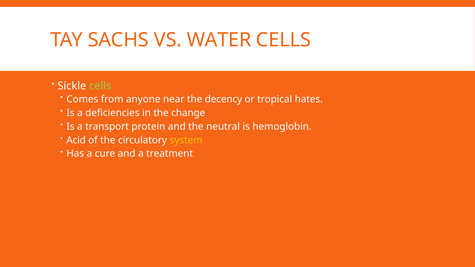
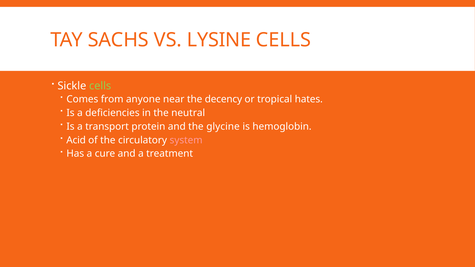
WATER: WATER -> LYSINE
change: change -> neutral
neutral: neutral -> glycine
system colour: yellow -> pink
